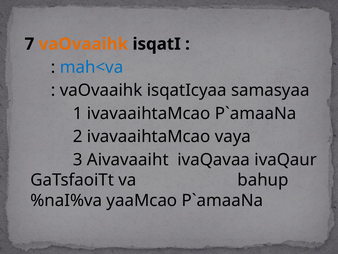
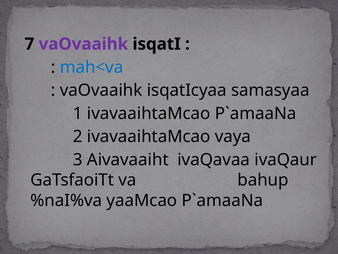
vaOvaaihk at (83, 44) colour: orange -> purple
